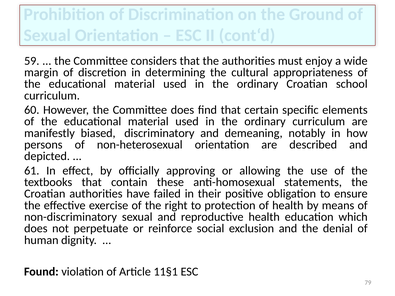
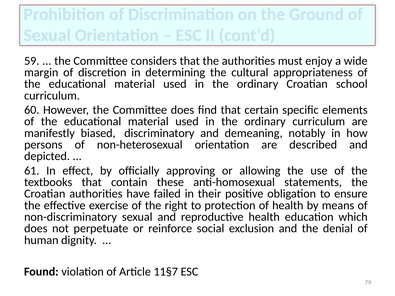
11§1: 11§1 -> 11§7
